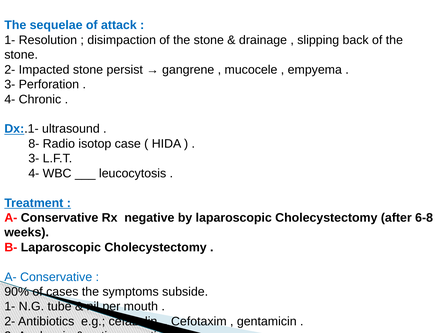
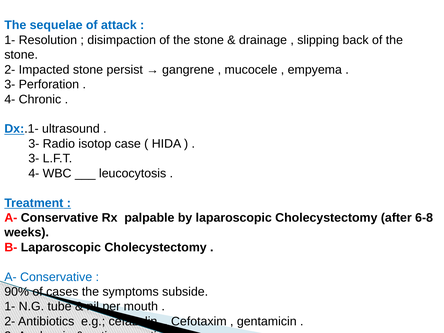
8- at (34, 144): 8- -> 3-
negative: negative -> palpable
